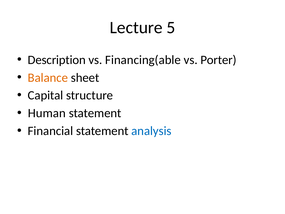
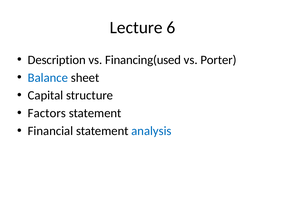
5: 5 -> 6
Financing(able: Financing(able -> Financing(used
Balance colour: orange -> blue
Human: Human -> Factors
